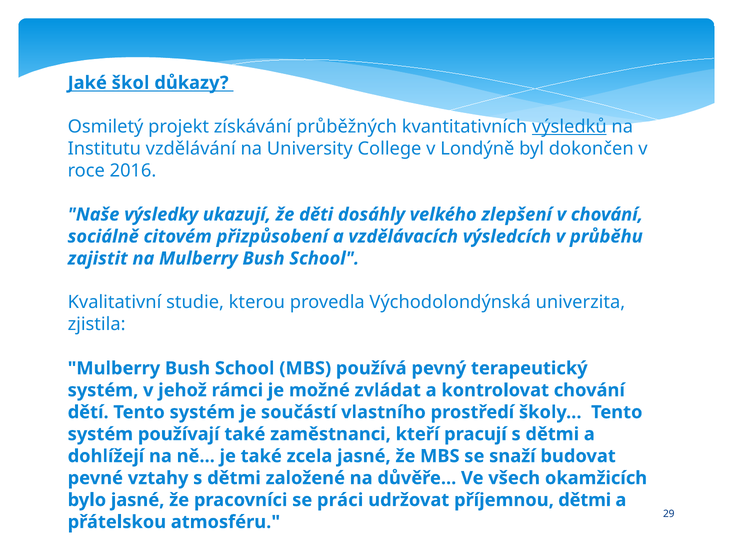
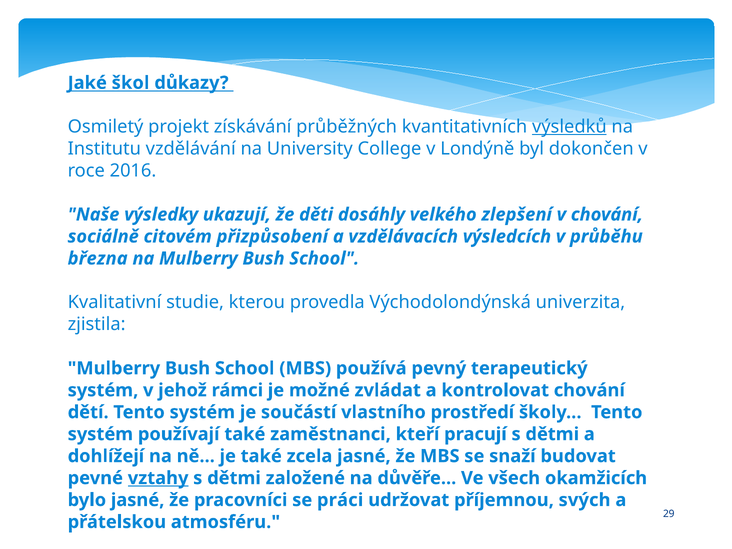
zajistit: zajistit -> března
vztahy underline: none -> present
příjemnou dětmi: dětmi -> svých
